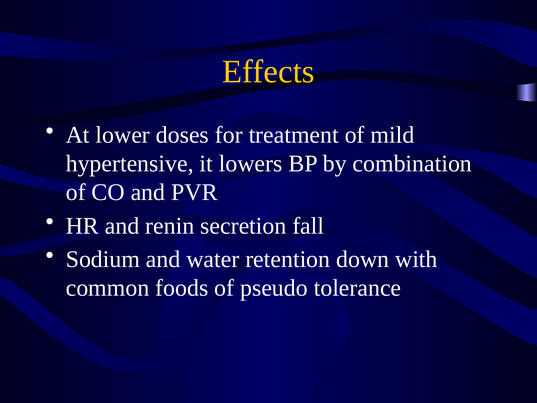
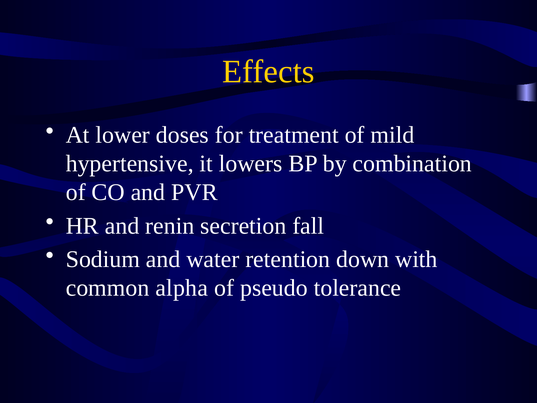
foods: foods -> alpha
